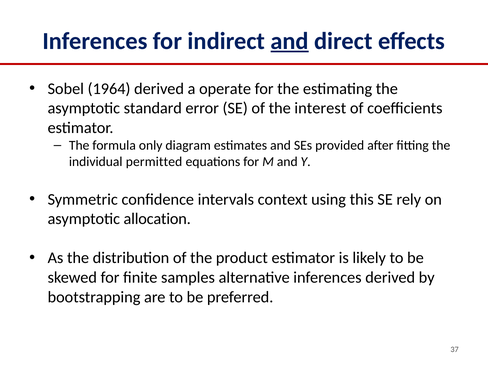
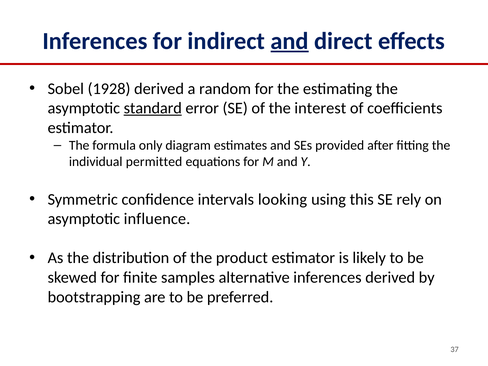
1964: 1964 -> 1928
operate: operate -> random
standard underline: none -> present
context: context -> looking
allocation: allocation -> influence
